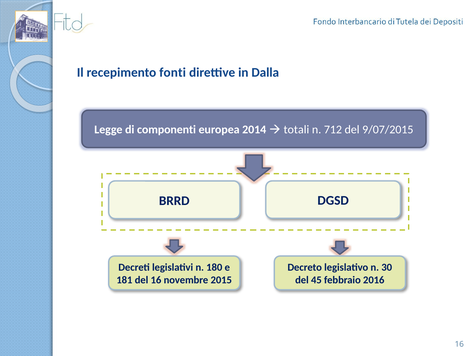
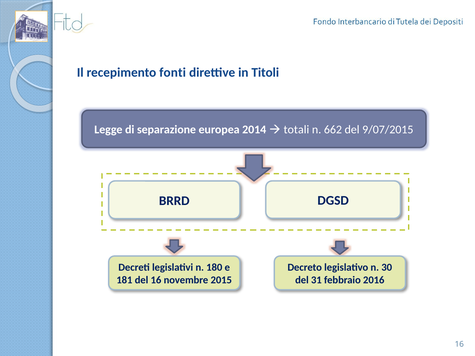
Dalla: Dalla -> Titoli
componenti: componenti -> separazione
712: 712 -> 662
45: 45 -> 31
